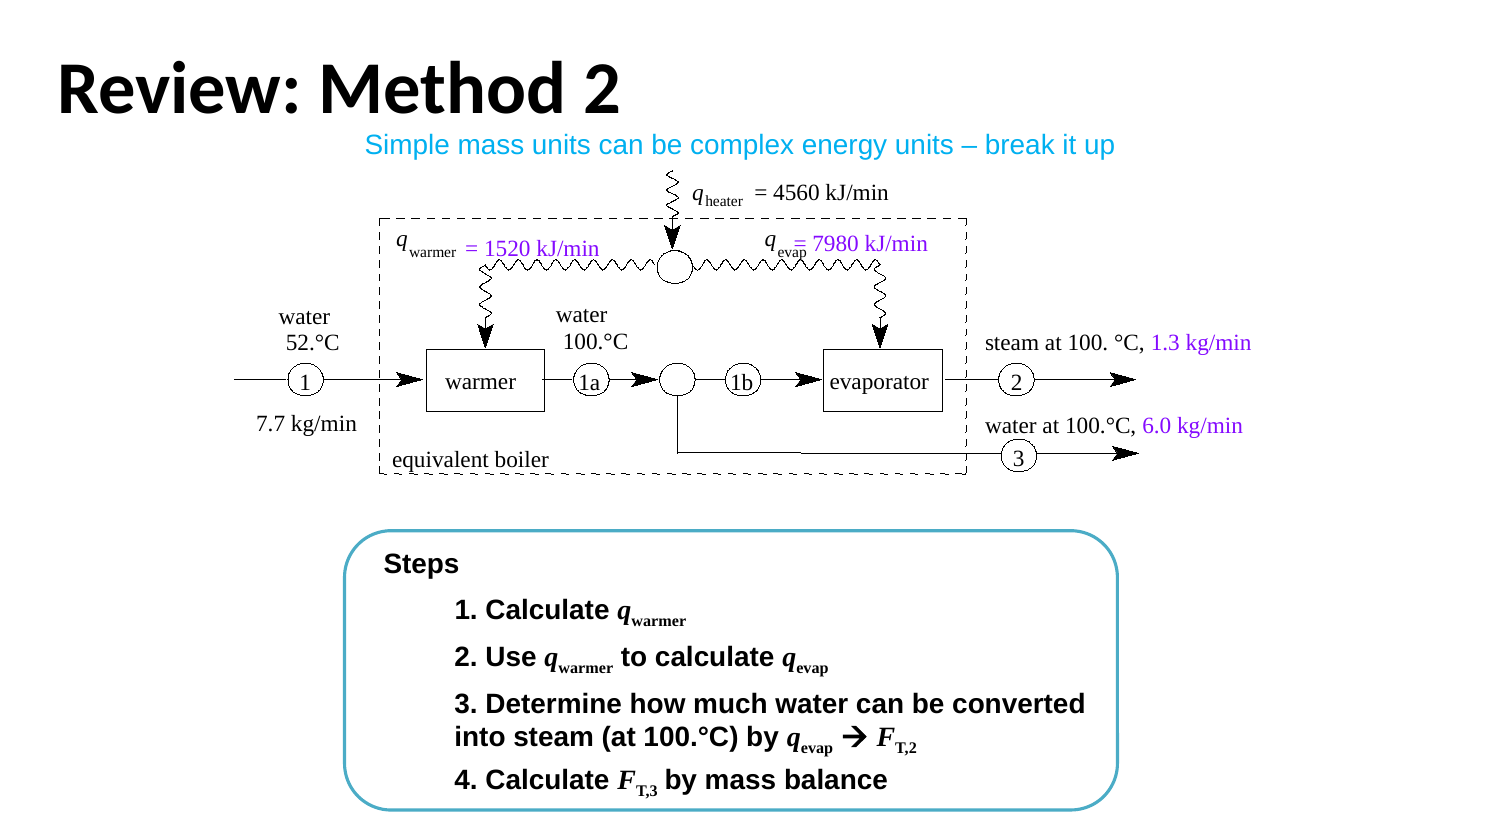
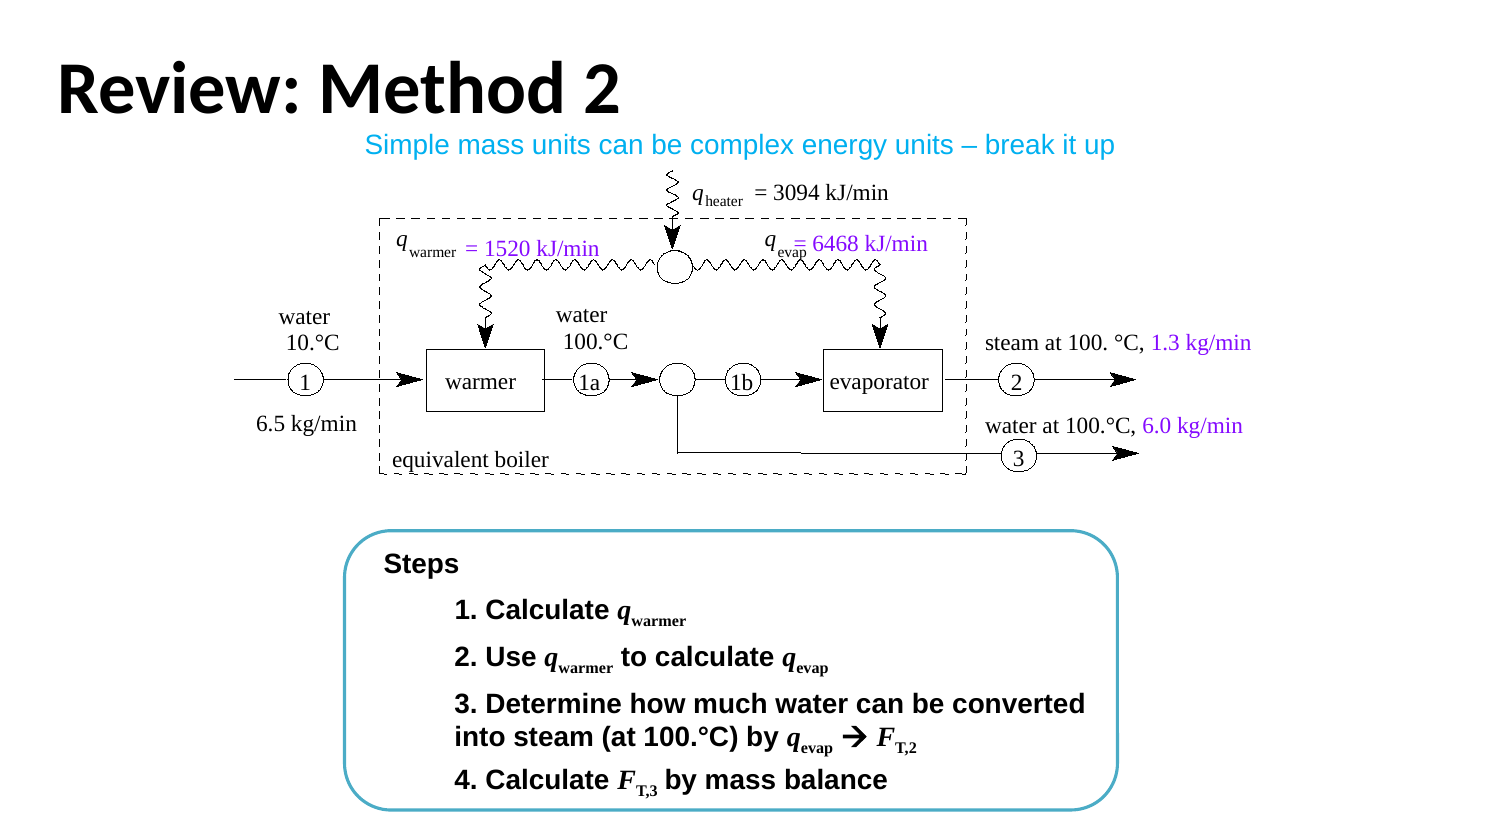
4560: 4560 -> 3094
7980: 7980 -> 6468
52.°C: 52.°C -> 10.°C
7.7: 7.7 -> 6.5
